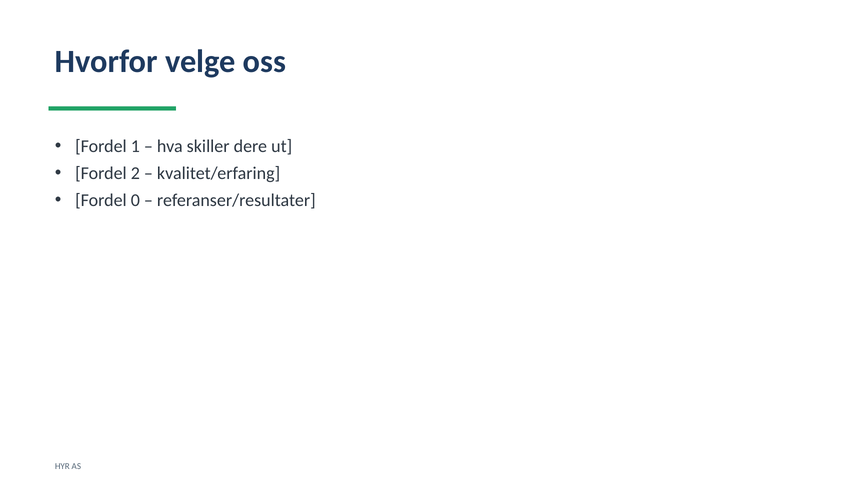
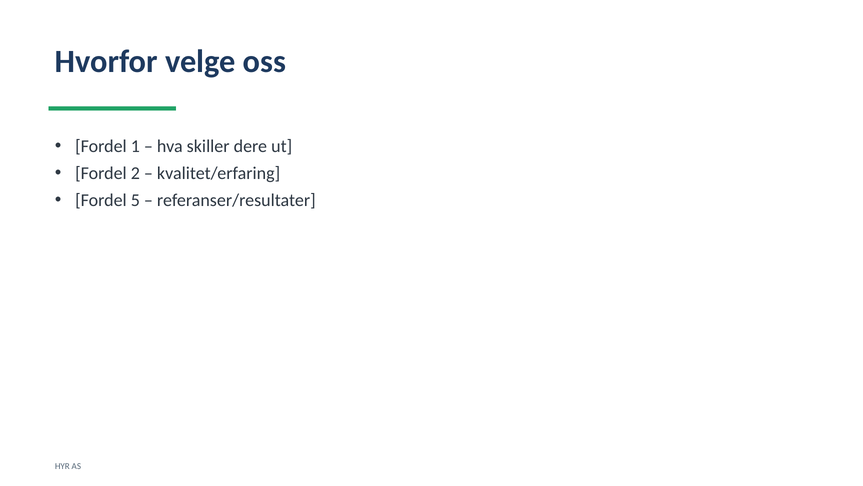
0: 0 -> 5
